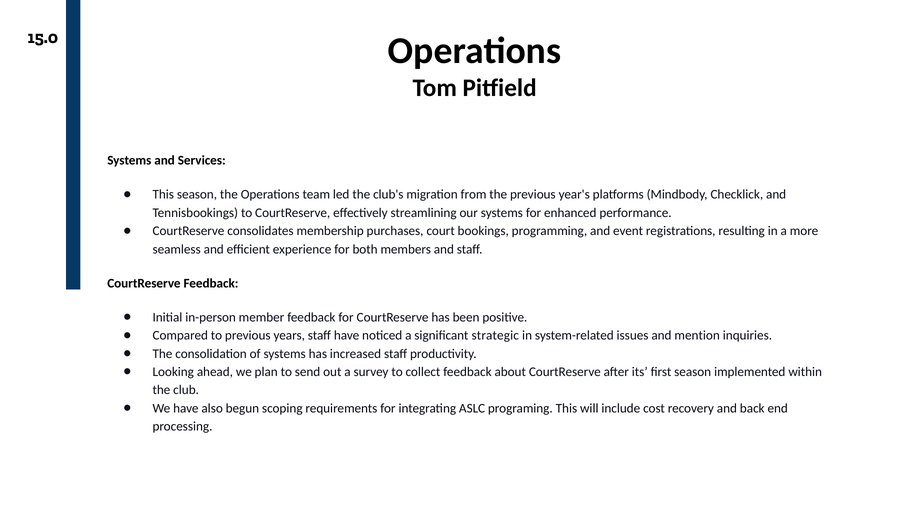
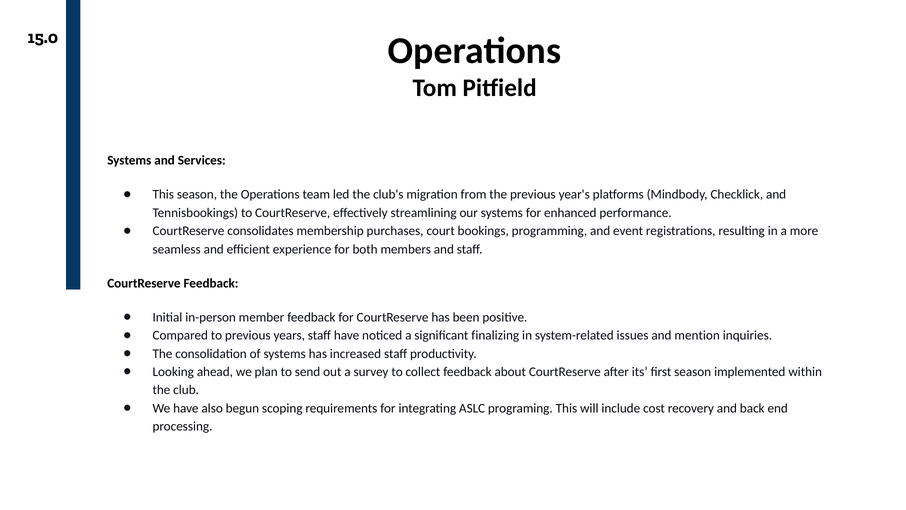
strategic: strategic -> finalizing
